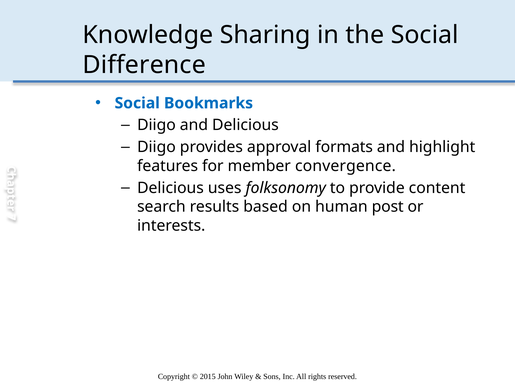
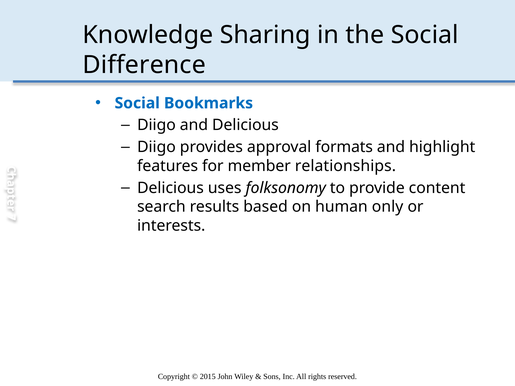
convergence: convergence -> relationships
post: post -> only
